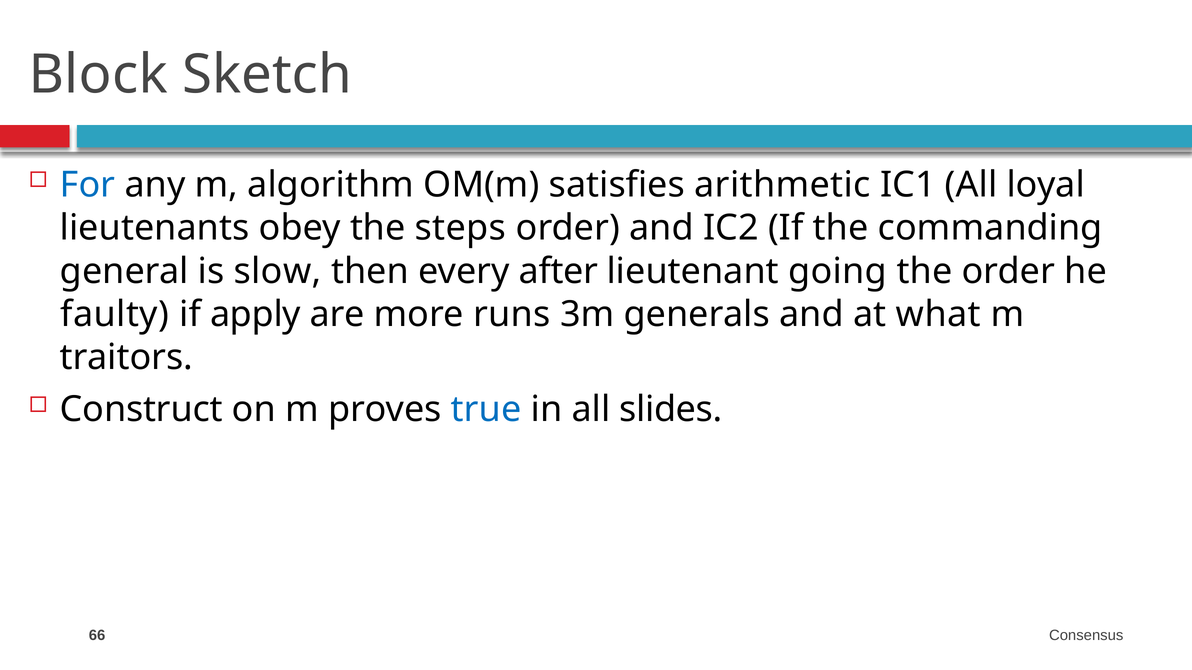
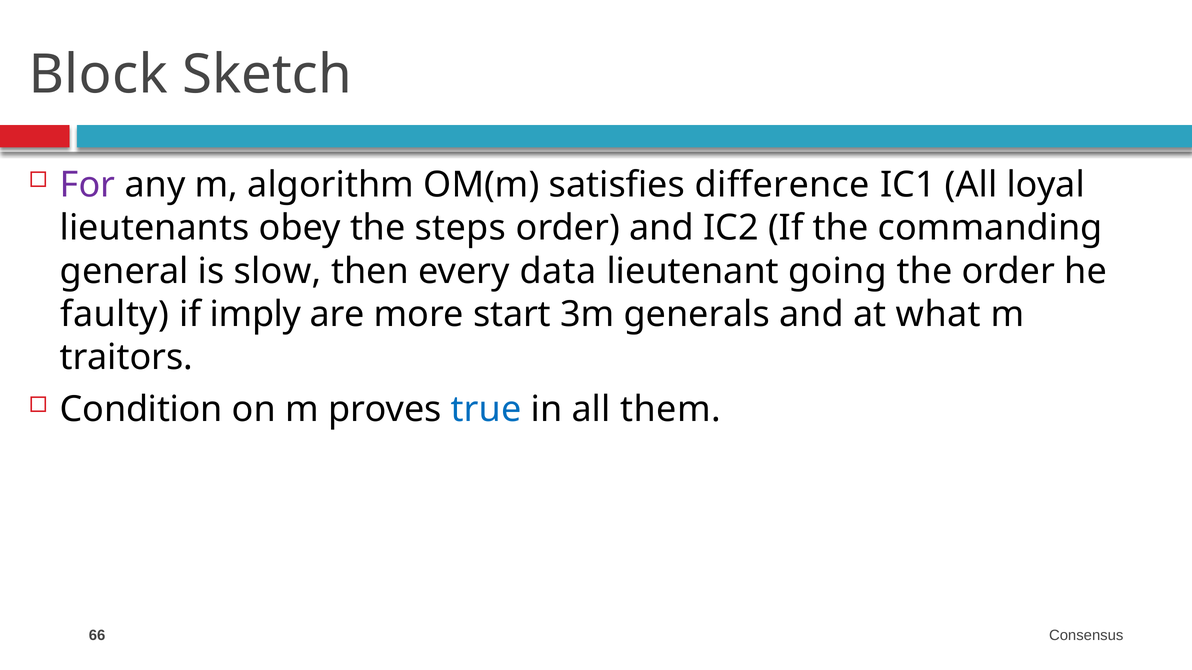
For colour: blue -> purple
arithmetic: arithmetic -> difference
after: after -> data
apply: apply -> imply
runs: runs -> start
Construct: Construct -> Condition
slides: slides -> them
